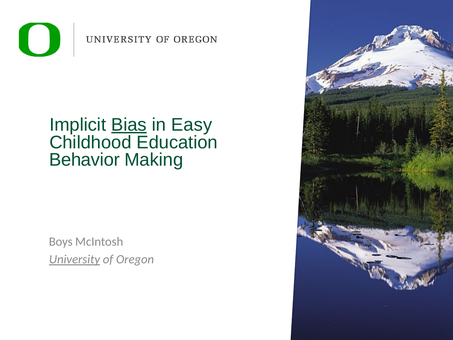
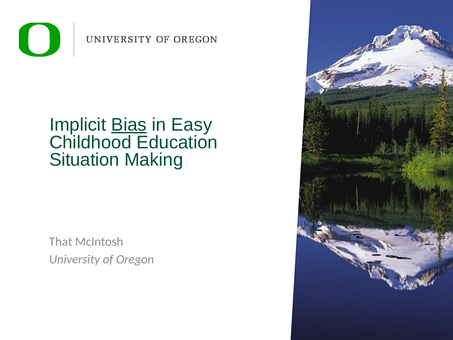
Behavior: Behavior -> Situation
Boys: Boys -> That
University underline: present -> none
